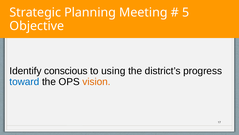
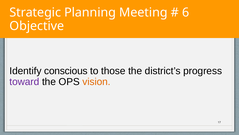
5: 5 -> 6
using: using -> those
toward colour: blue -> purple
